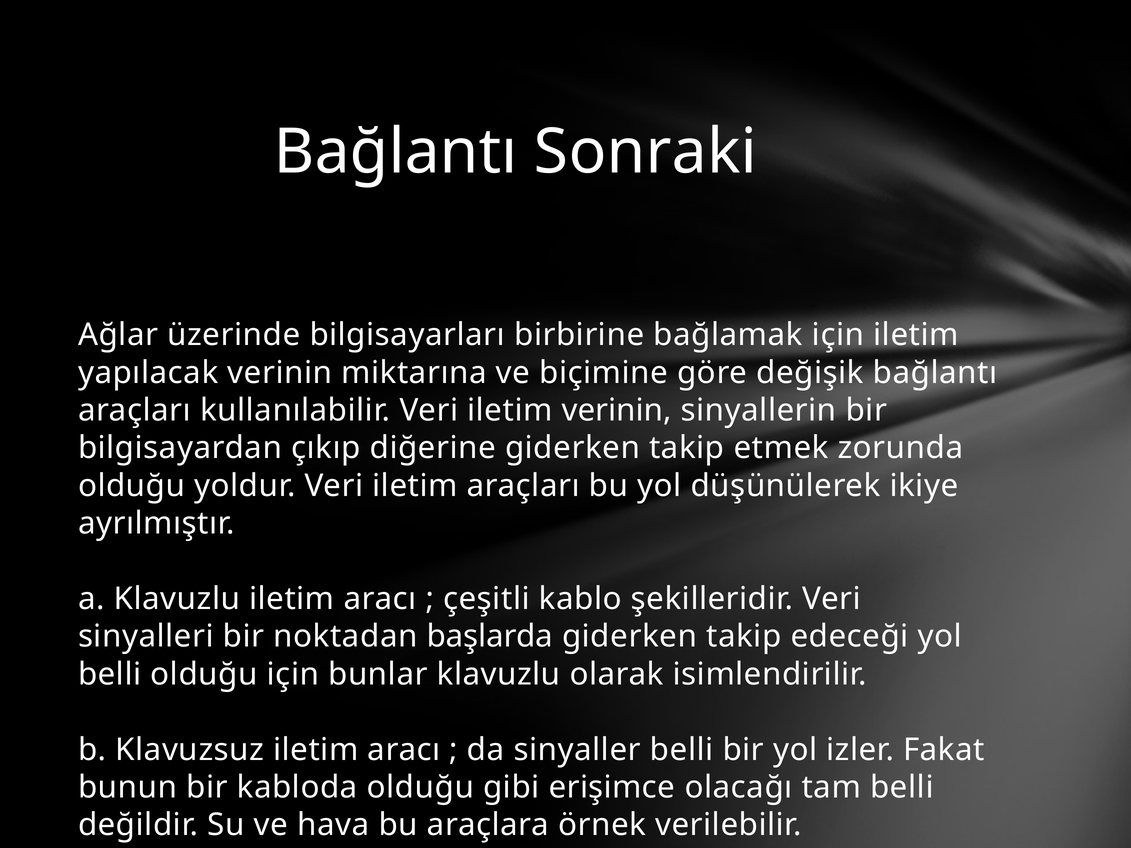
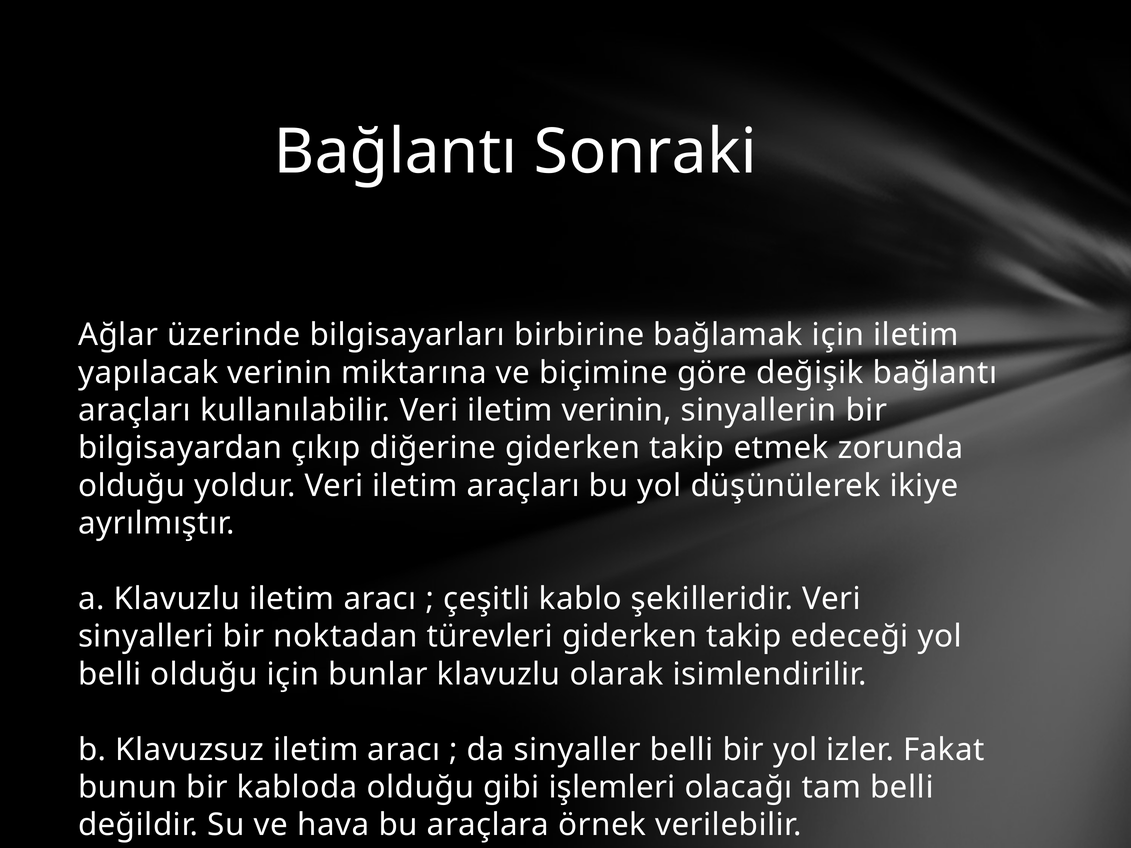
başlarda: başlarda -> türevleri
erişimce: erişimce -> işlemleri
